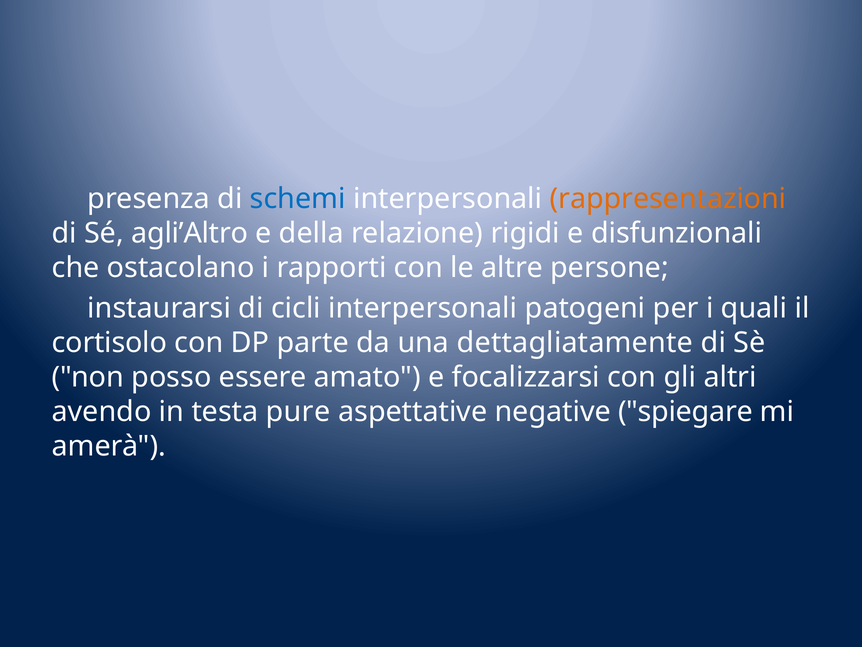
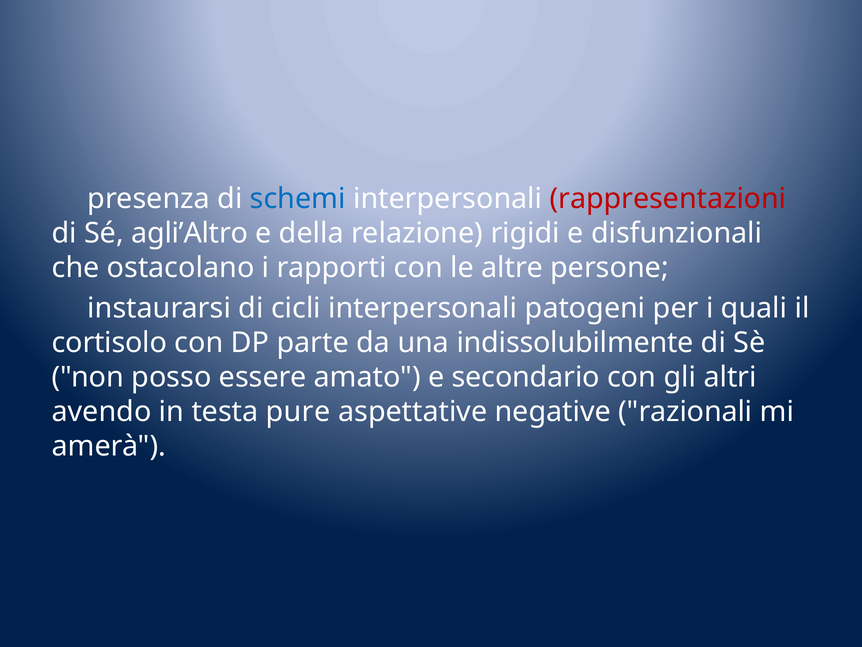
rappresentazioni colour: orange -> red
dettagliatamente: dettagliatamente -> indissolubilmente
focalizzarsi: focalizzarsi -> secondario
spiegare: spiegare -> razionali
